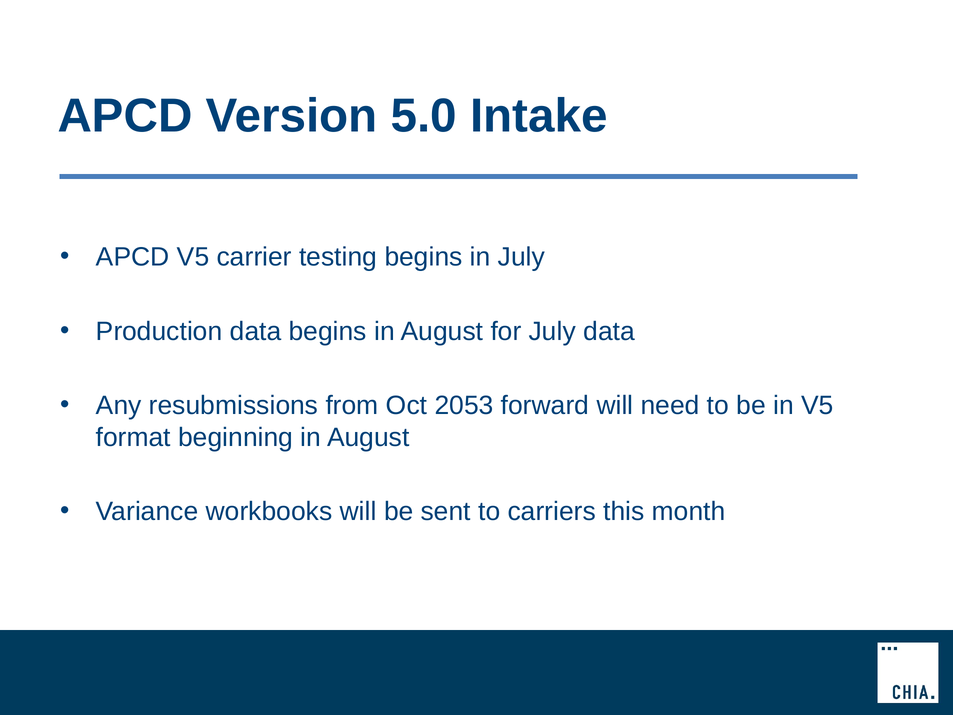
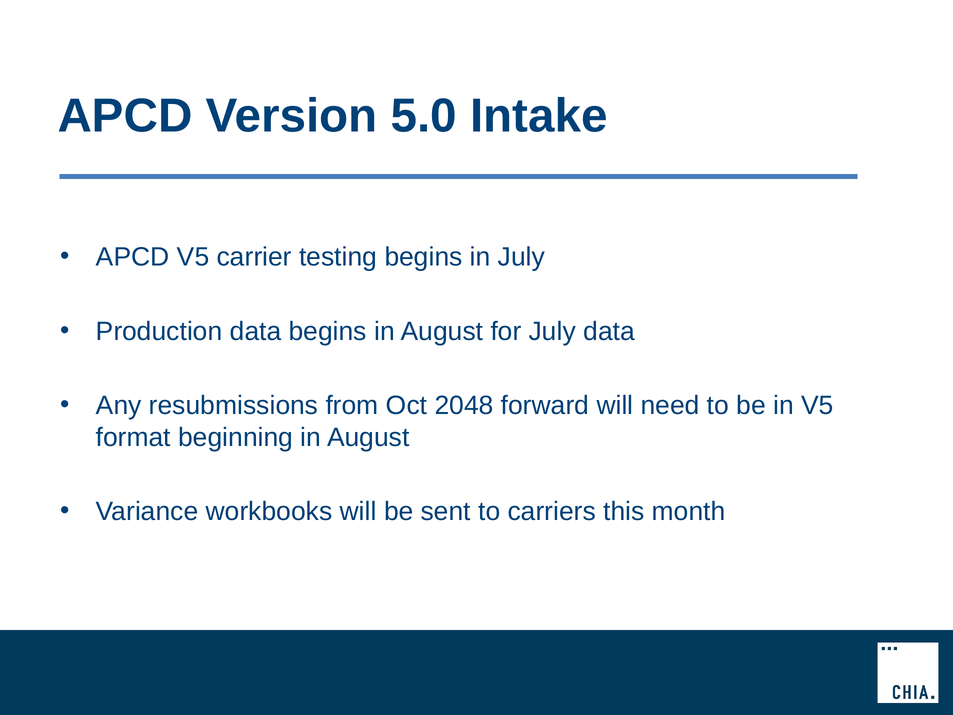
2053: 2053 -> 2048
